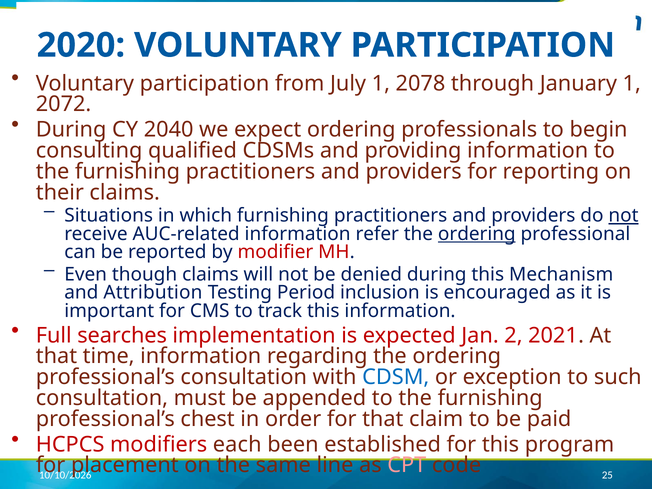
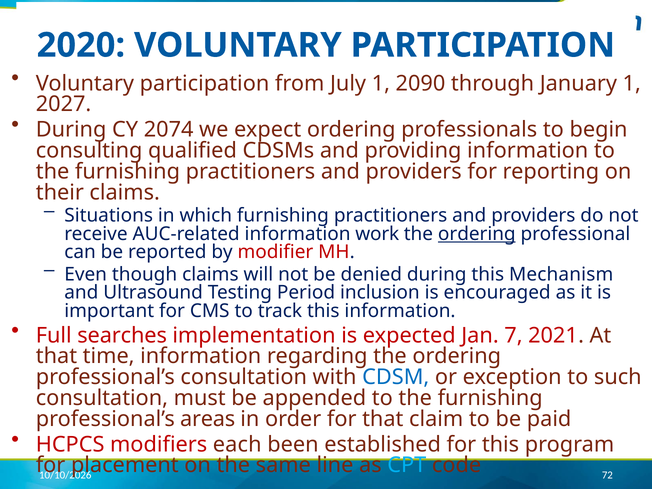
2078: 2078 -> 2090
2072: 2072 -> 2027
2040: 2040 -> 2074
not at (623, 216) underline: present -> none
refer: refer -> work
Attribution: Attribution -> Ultrasound
2: 2 -> 7
chest: chest -> areas
CPT colour: pink -> light blue
25: 25 -> 72
